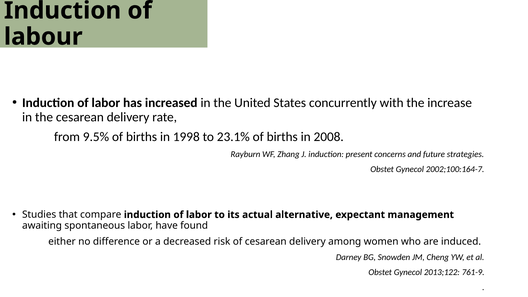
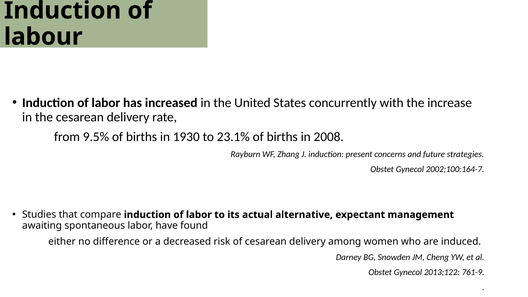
1998: 1998 -> 1930
